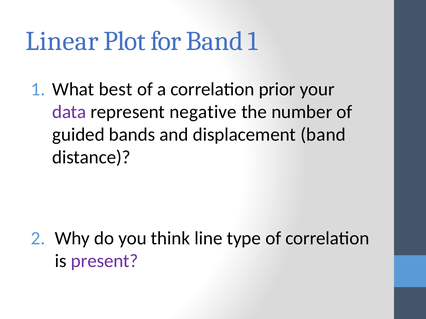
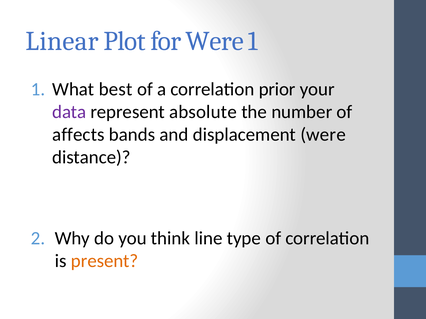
for Band: Band -> Were
negative: negative -> absolute
guided: guided -> affects
displacement band: band -> were
present colour: purple -> orange
